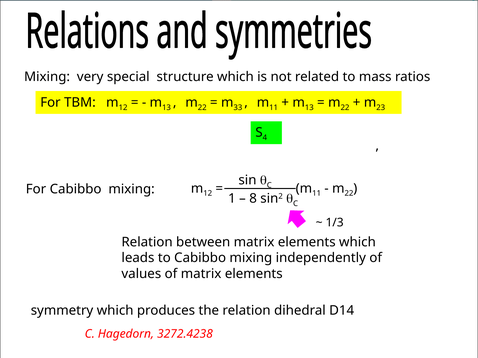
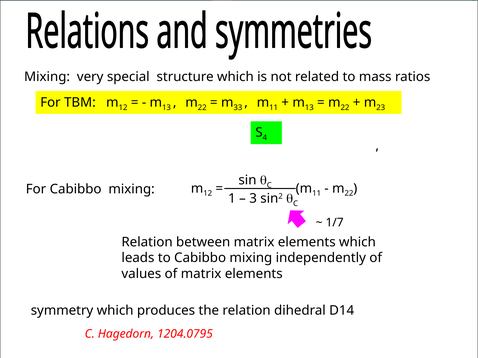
8: 8 -> 3
1/3: 1/3 -> 1/7
3272.4238: 3272.4238 -> 1204.0795
